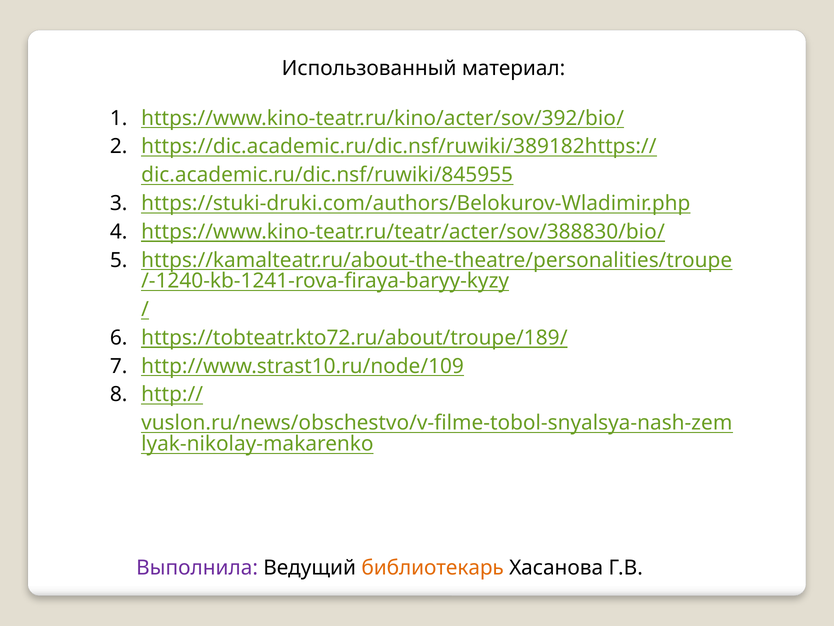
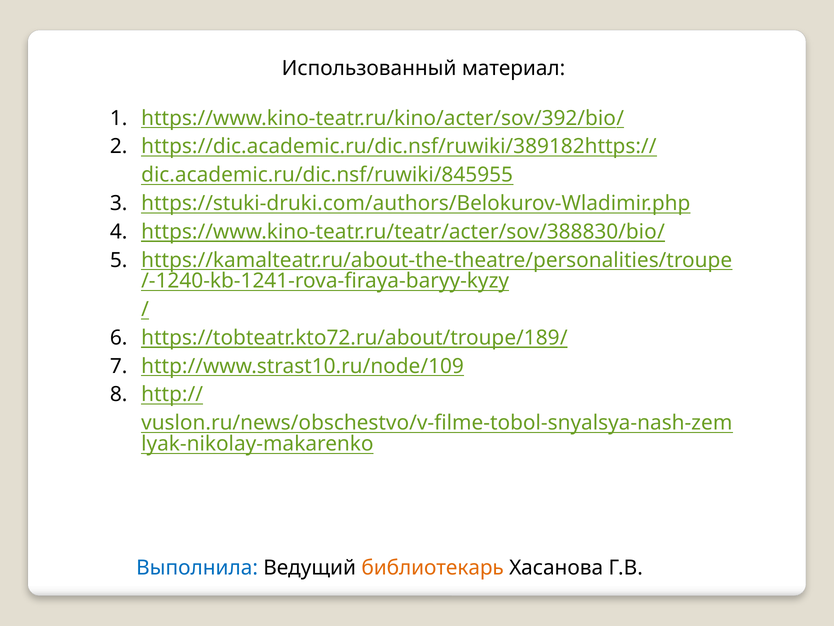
Выполнила colour: purple -> blue
